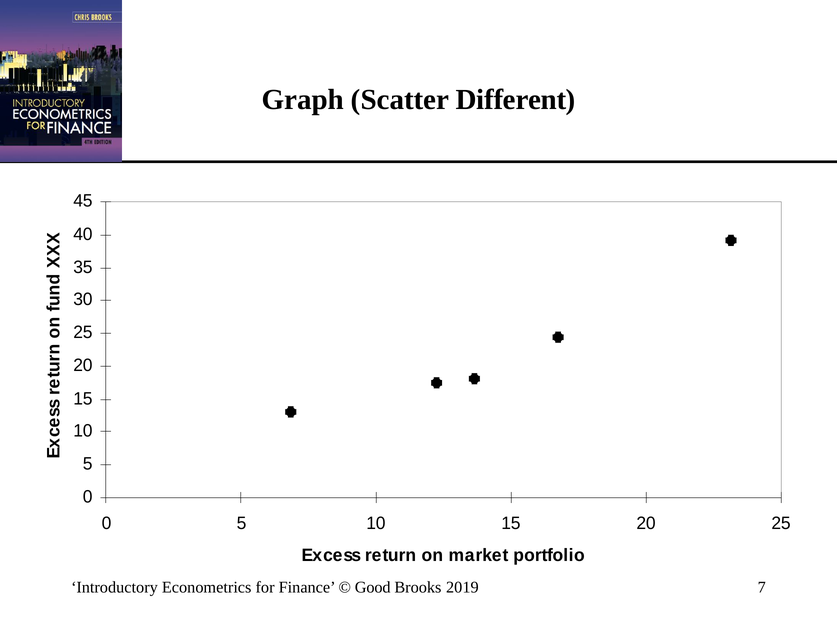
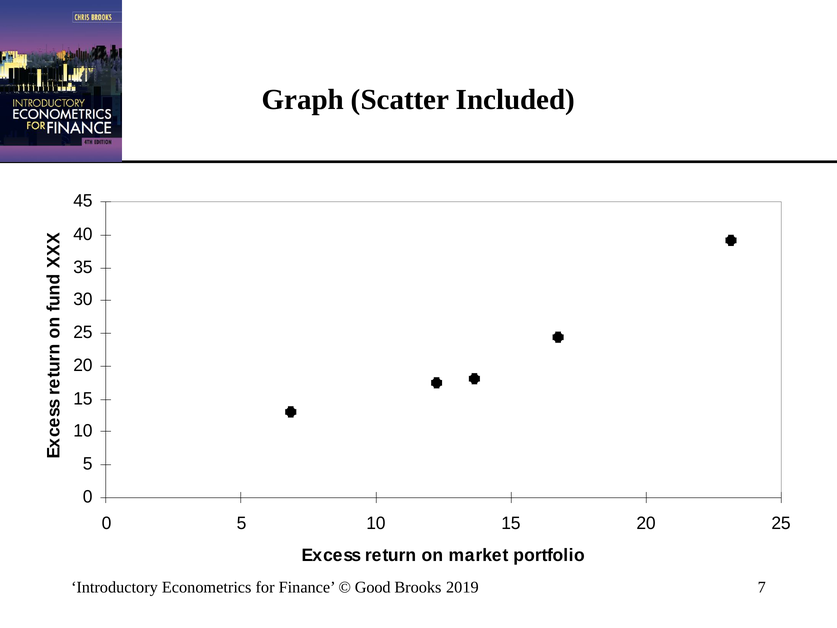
Different: Different -> Included
